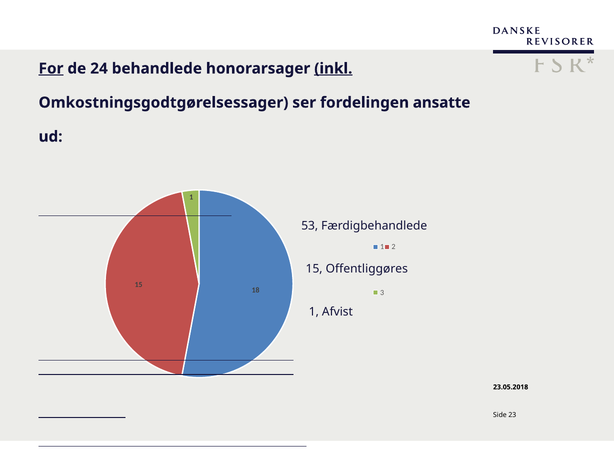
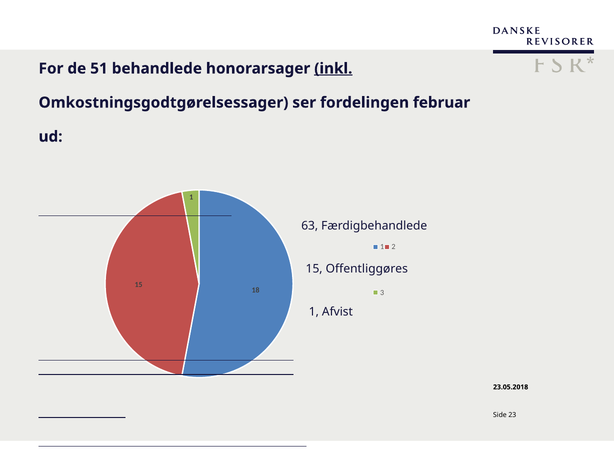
For underline: present -> none
24: 24 -> 51
ansatte: ansatte -> februar
53: 53 -> 63
